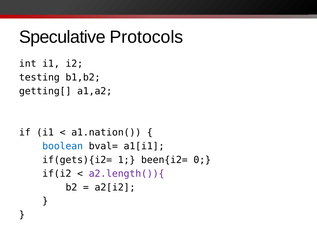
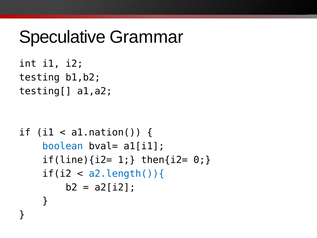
Protocols: Protocols -> Grammar
getting[: getting[ -> testing[
if(gets){i2=: if(gets){i2= -> if(line){i2=
been{i2=: been{i2= -> then{i2=
a2.length()){ colour: purple -> blue
